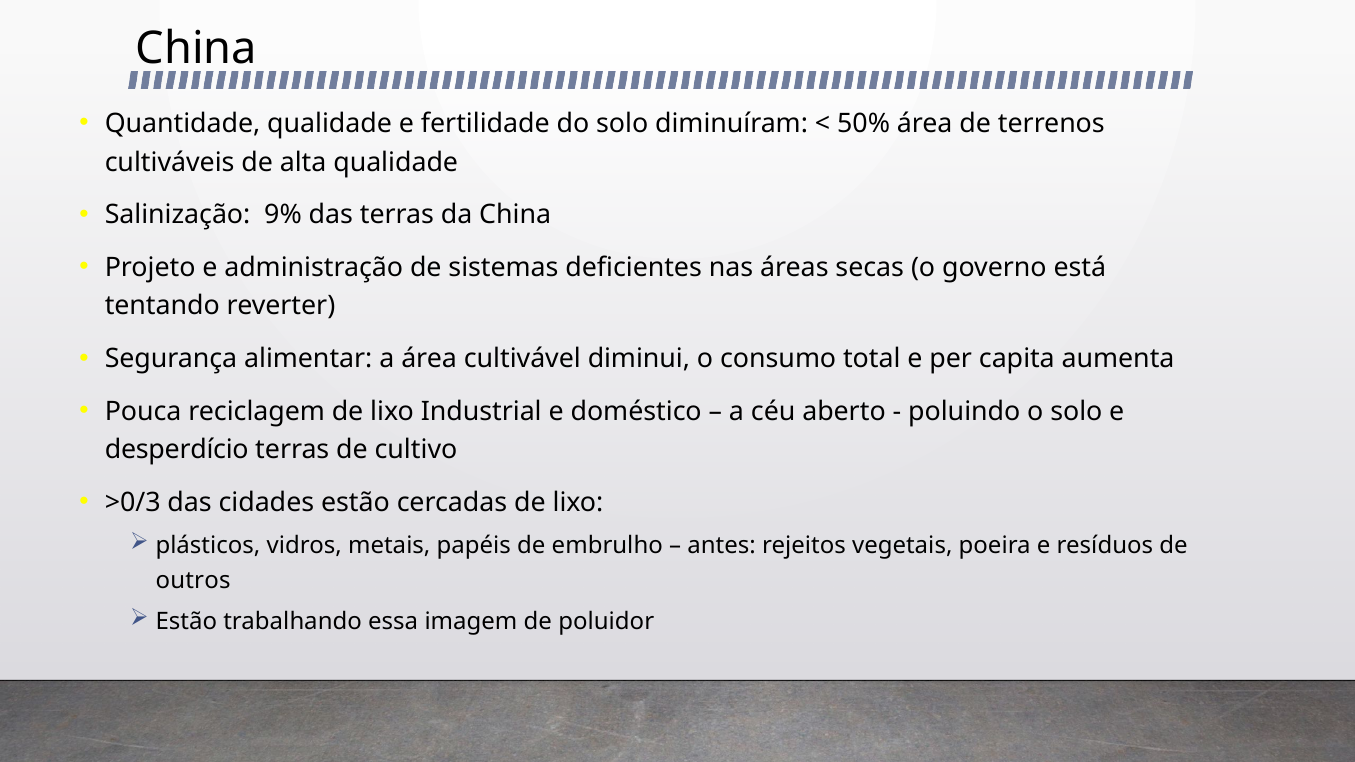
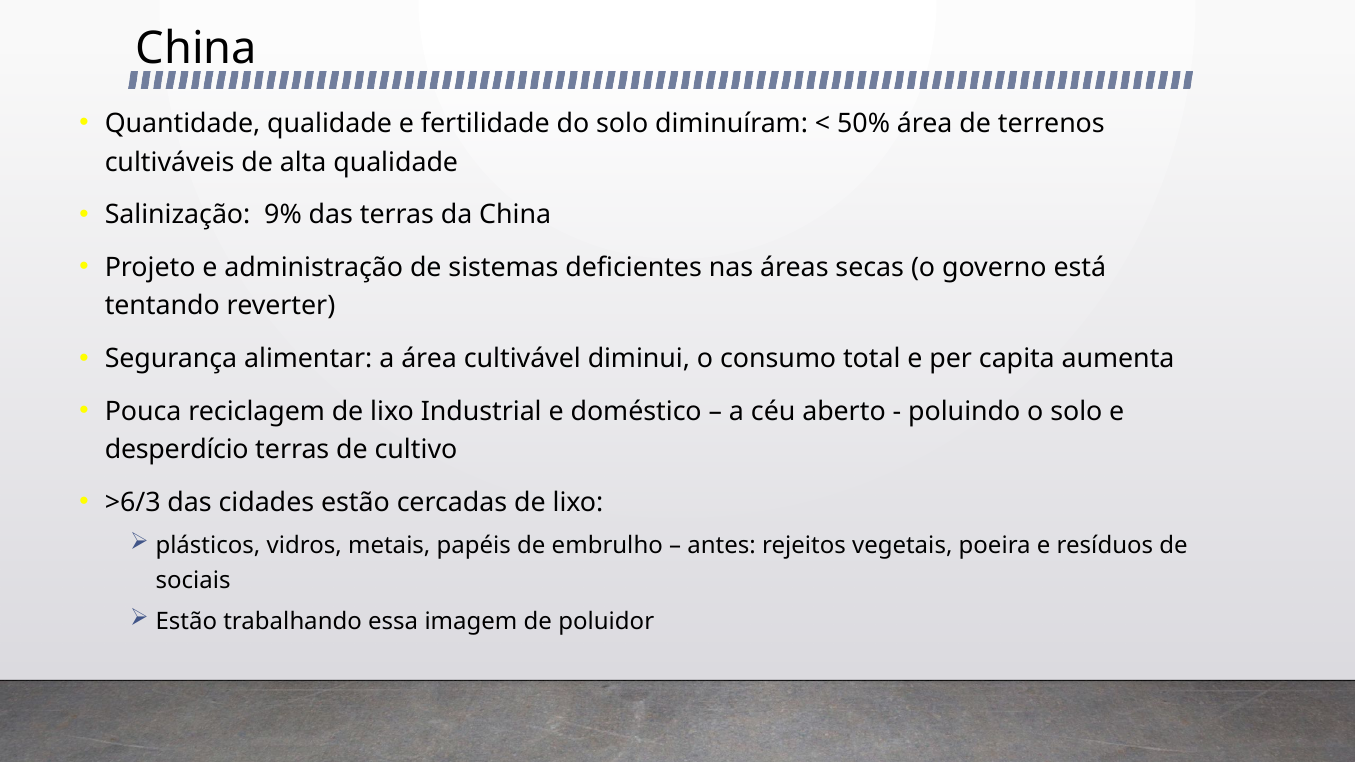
>0/3: >0/3 -> >6/3
outros: outros -> sociais
